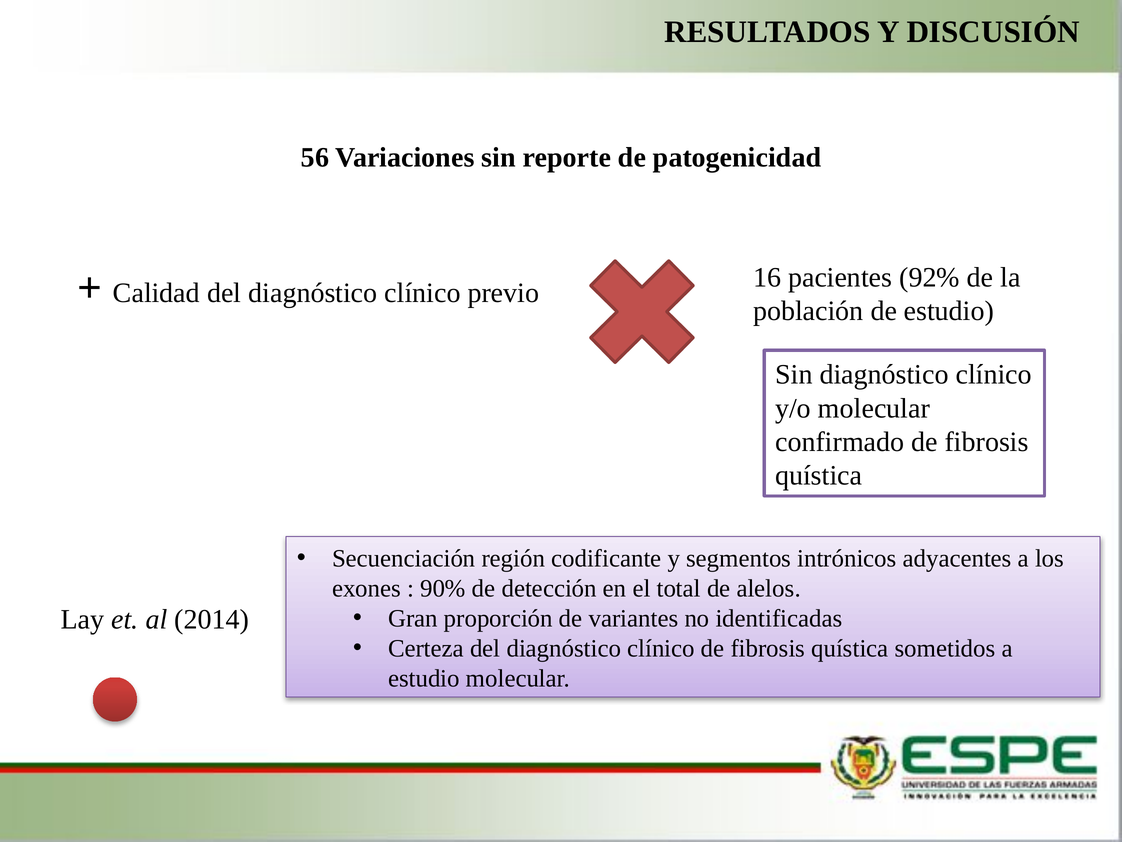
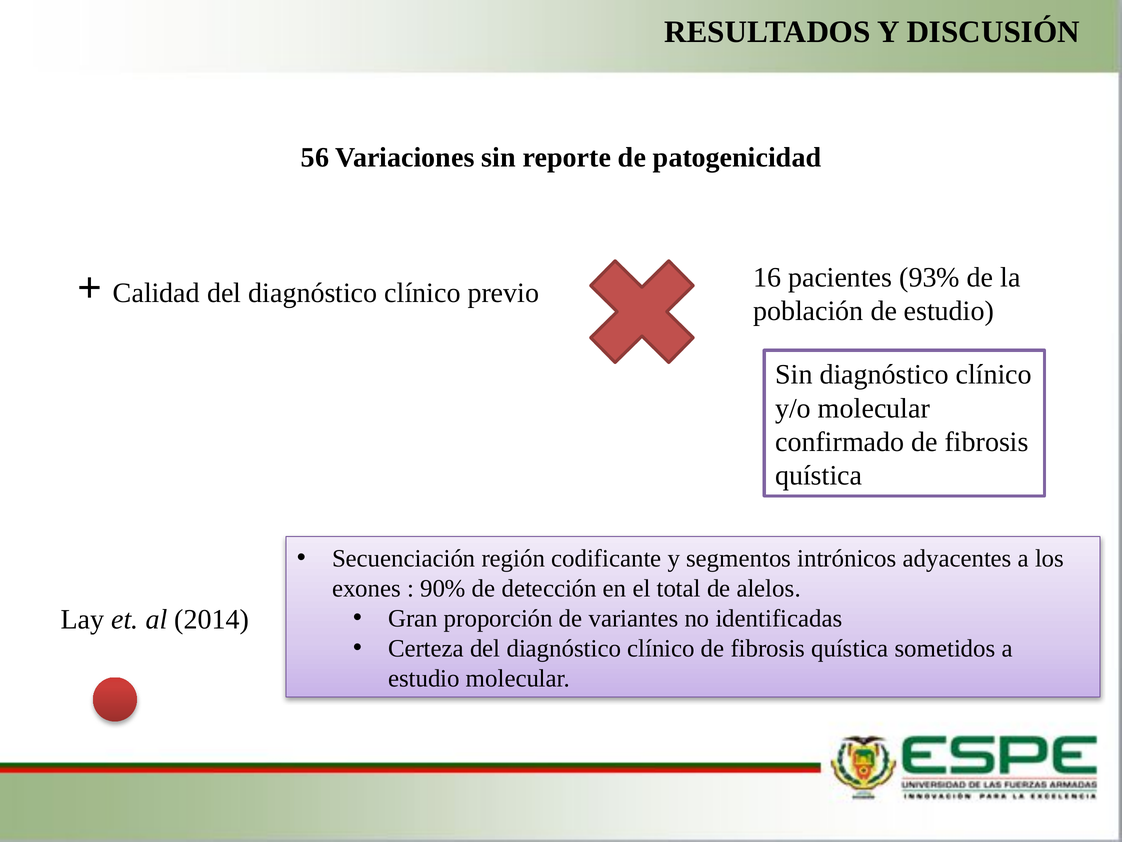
92%: 92% -> 93%
